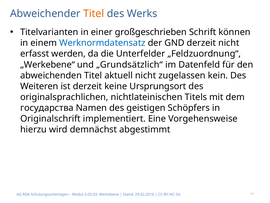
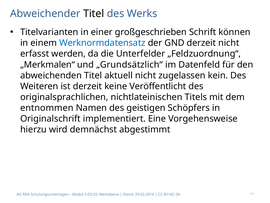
Titel at (94, 14) colour: orange -> black
„Werkebene“: „Werkebene“ -> „Merkmalen“
Ursprungsort: Ursprungsort -> Veröffentlicht
государства: государства -> entnommen
